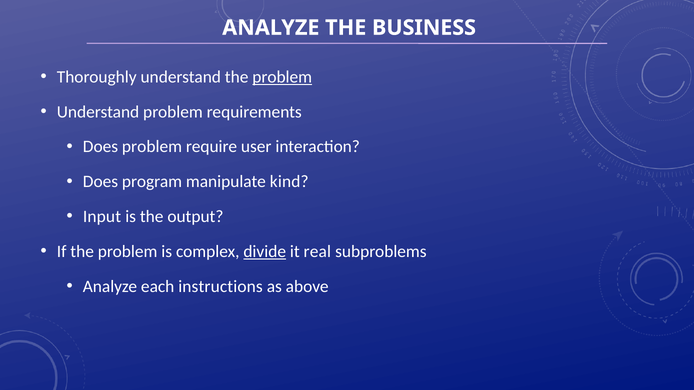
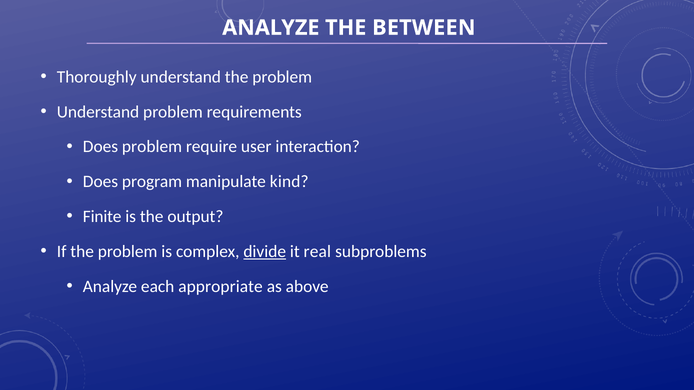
BUSINESS: BUSINESS -> BETWEEN
problem at (282, 77) underline: present -> none
Input: Input -> Finite
instructions: instructions -> appropriate
